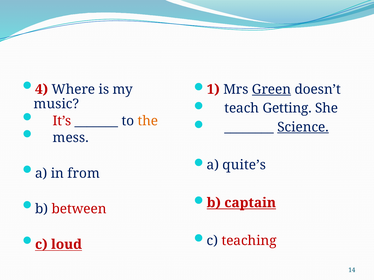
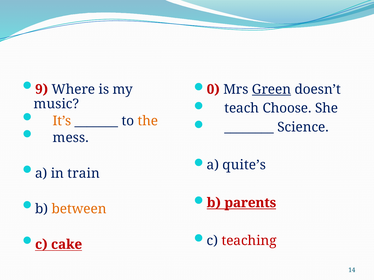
4: 4 -> 9
1: 1 -> 0
Getting: Getting -> Choose
It’s colour: red -> orange
Science underline: present -> none
from: from -> train
captain: captain -> parents
between colour: red -> orange
loud: loud -> cake
